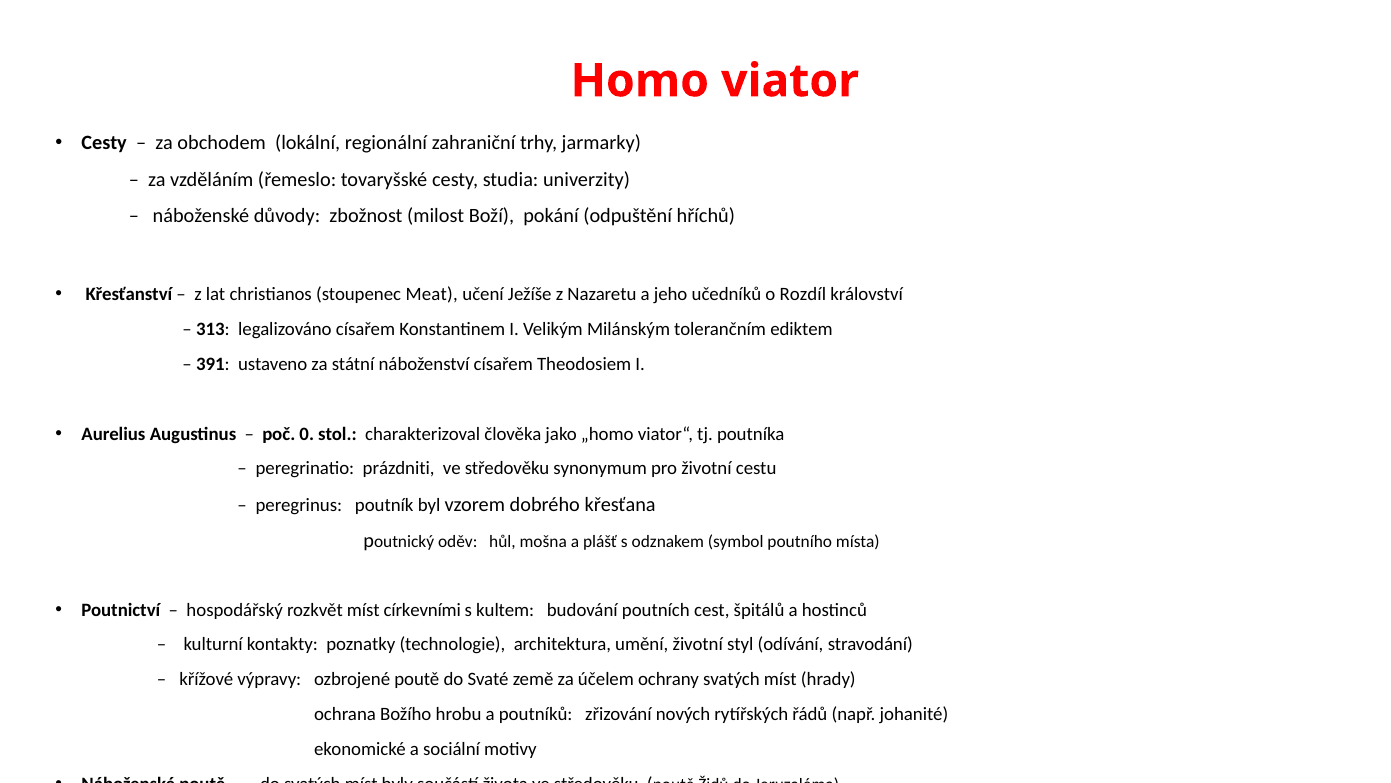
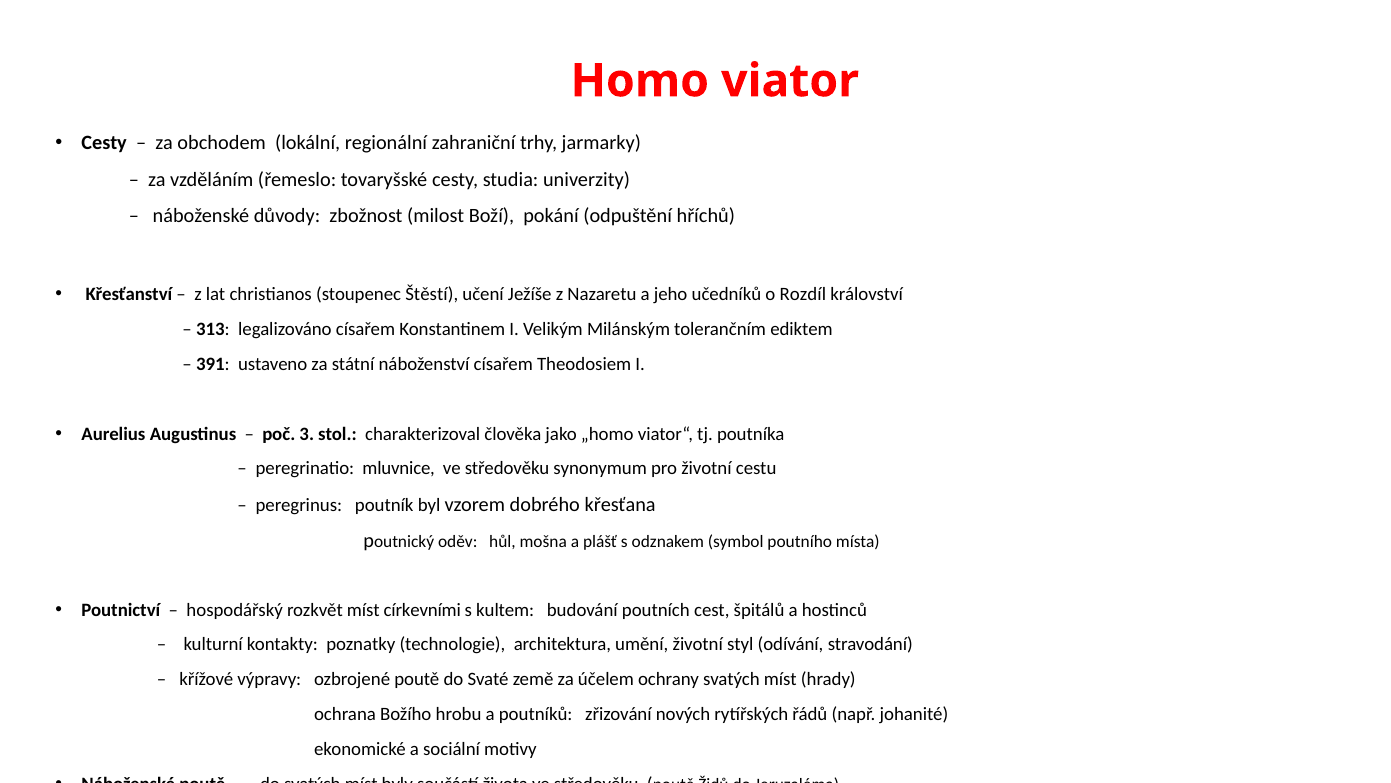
Meat: Meat -> Štěstí
0: 0 -> 3
prázdniti: prázdniti -> mluvnice
